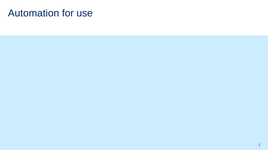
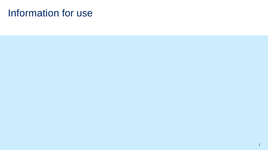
Automation: Automation -> Information
